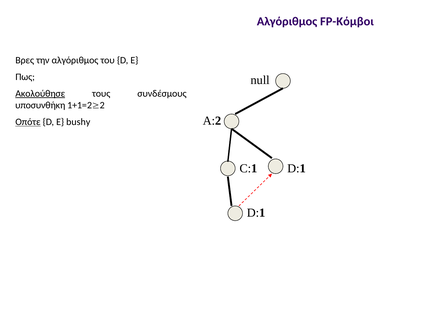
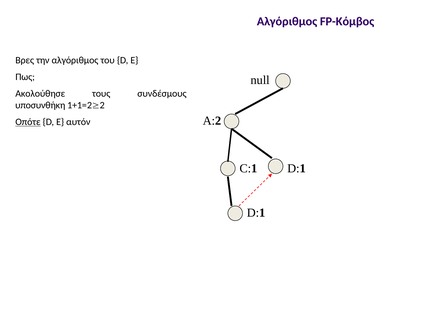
FP-Κόμβοι: FP-Κόμβοι -> FP-Κόμβος
Ακολούθησε underline: present -> none
bushy: bushy -> αυτόν
